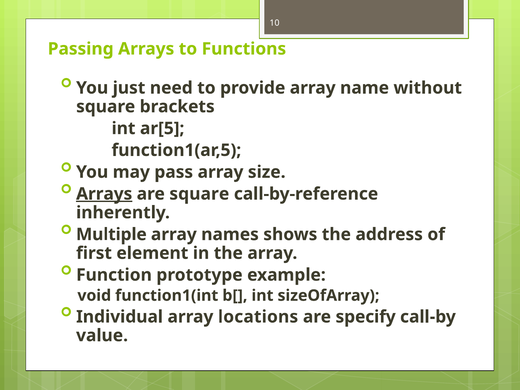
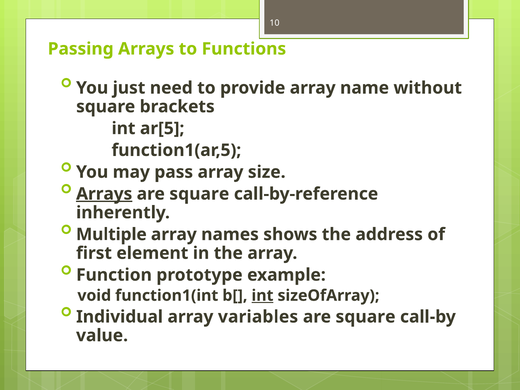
int at (262, 296) underline: none -> present
locations: locations -> variables
specify at (366, 317): specify -> square
